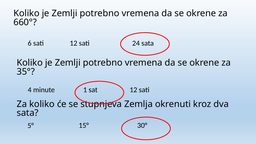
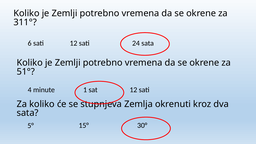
660°: 660° -> 311°
35°: 35° -> 51°
